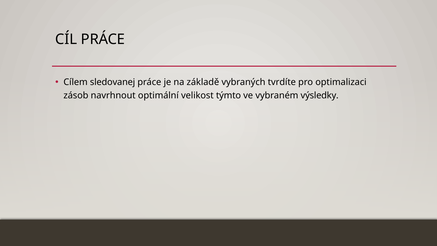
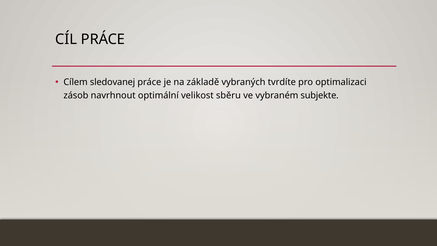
týmto: týmto -> sběru
výsledky: výsledky -> subjekte
